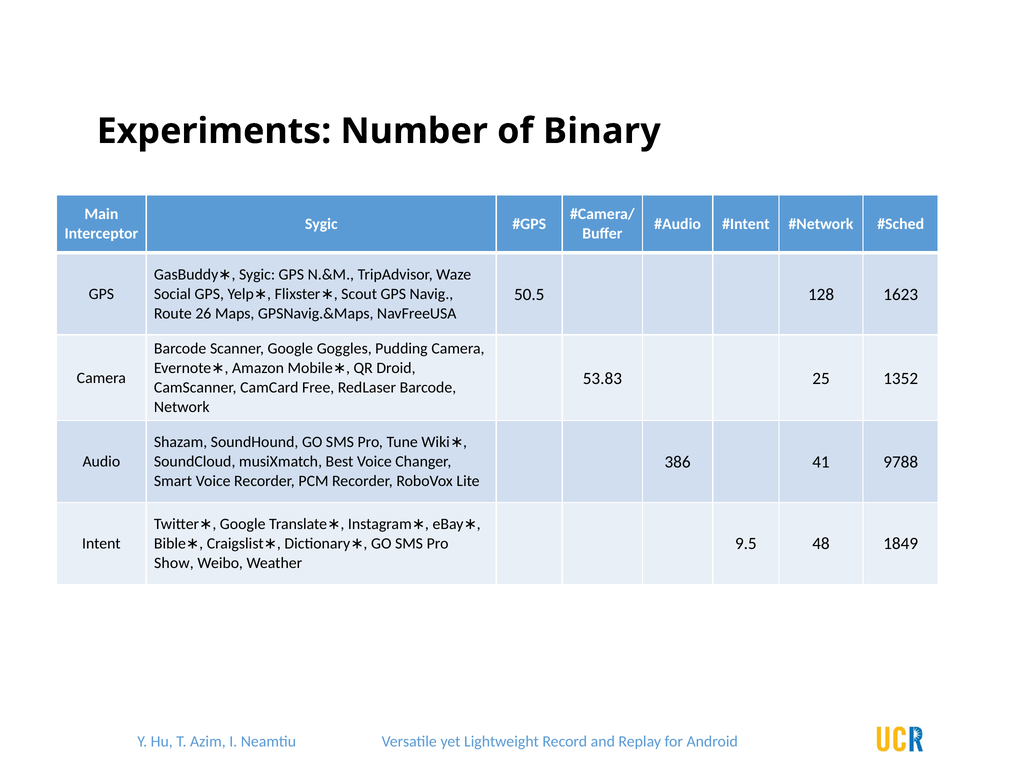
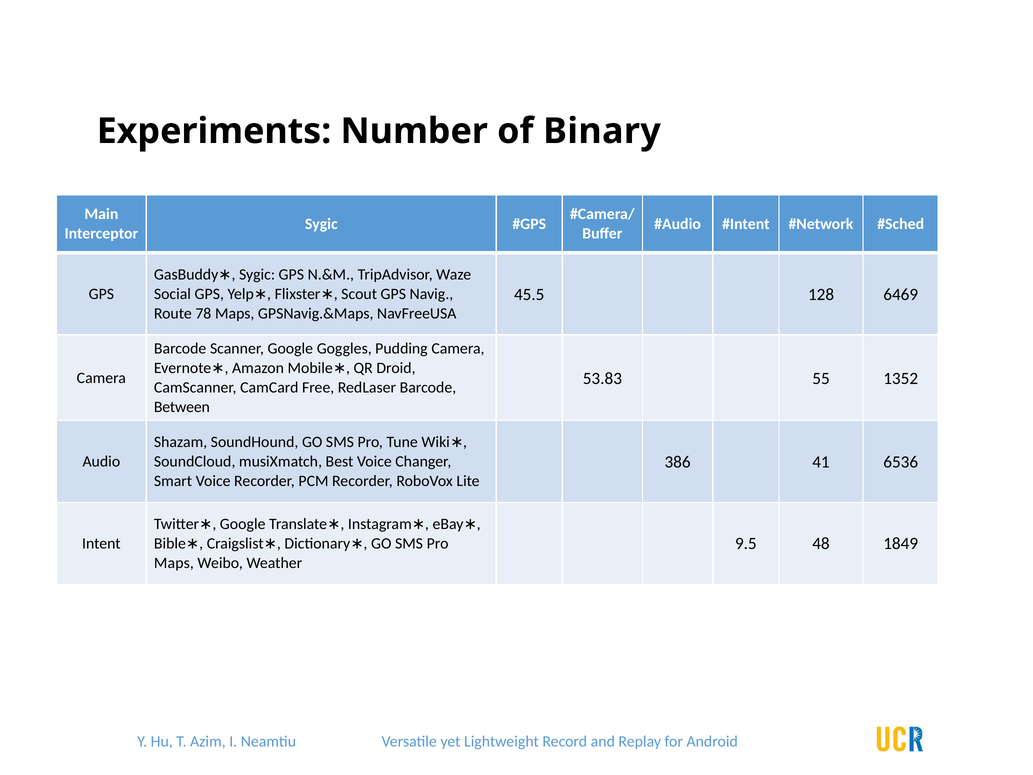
50.5: 50.5 -> 45.5
1623: 1623 -> 6469
26: 26 -> 78
25: 25 -> 55
Network: Network -> Between
9788: 9788 -> 6536
Show at (174, 563): Show -> Maps
